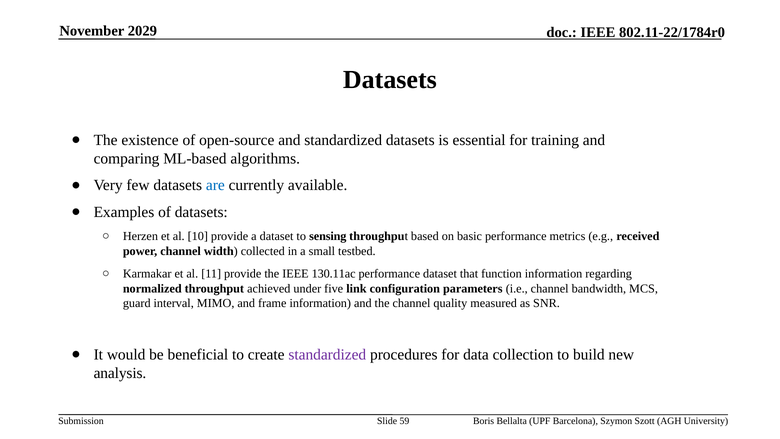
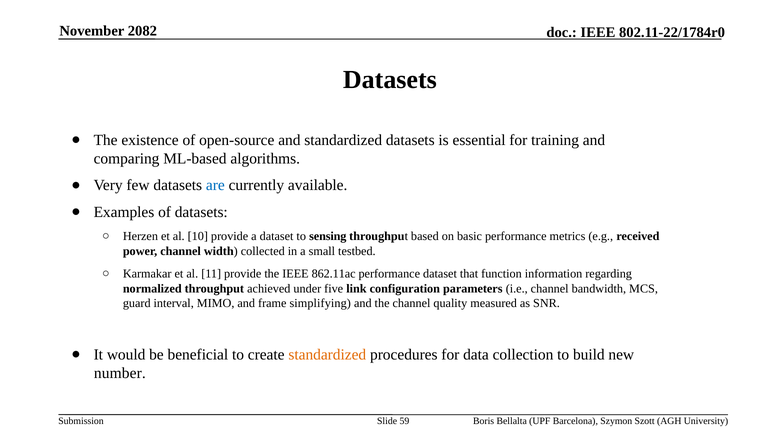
2029: 2029 -> 2082
130.11ac: 130.11ac -> 862.11ac
frame information: information -> simplifying
standardized at (327, 355) colour: purple -> orange
analysis: analysis -> number
